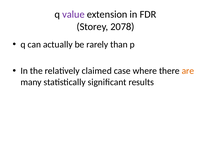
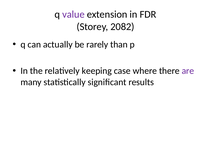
2078: 2078 -> 2082
claimed: claimed -> keeping
are colour: orange -> purple
